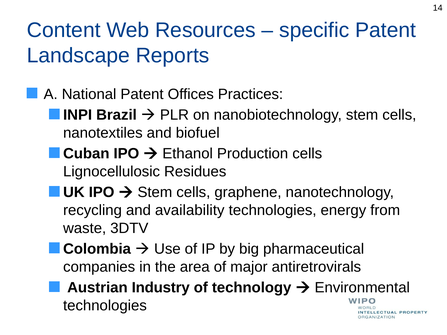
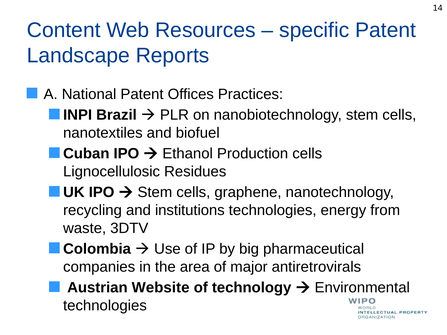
availability: availability -> institutions
Industry: Industry -> Website
